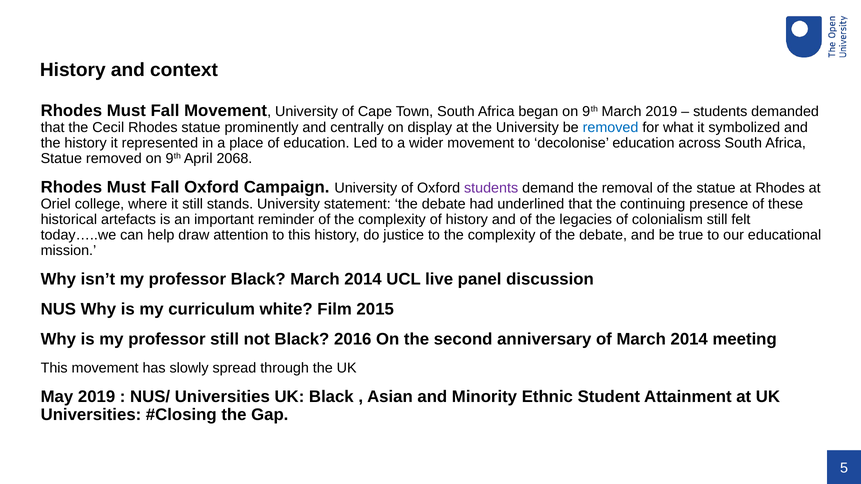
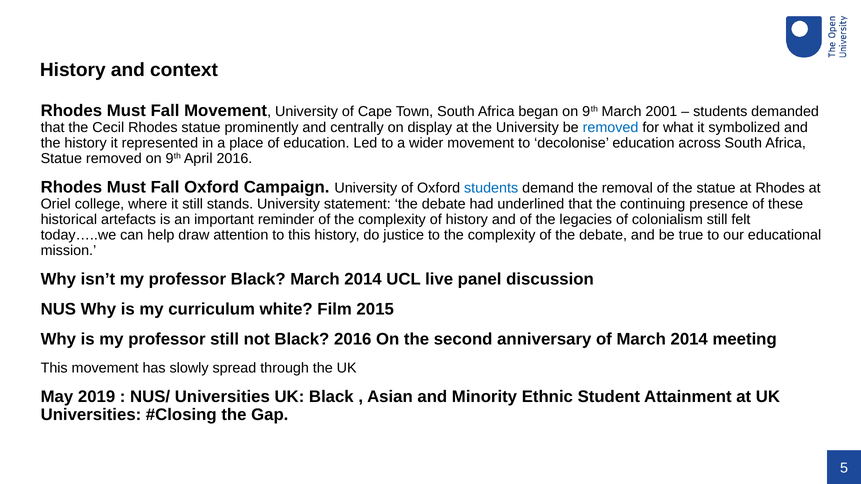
March 2019: 2019 -> 2001
April 2068: 2068 -> 2016
students at (491, 188) colour: purple -> blue
